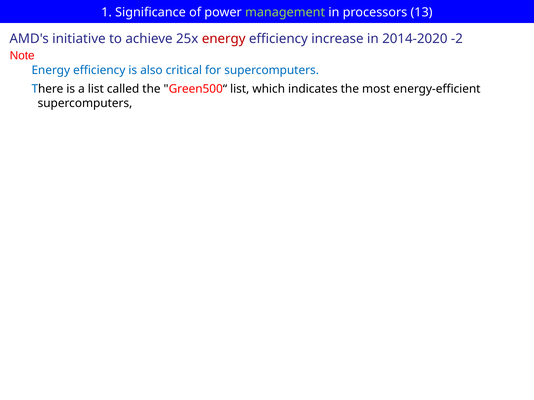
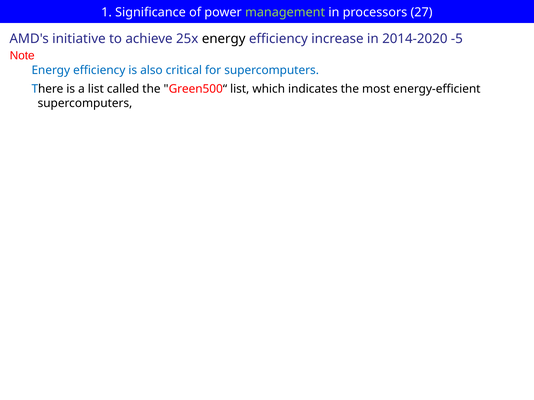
13: 13 -> 27
energy at (224, 39) colour: red -> black
-2: -2 -> -5
